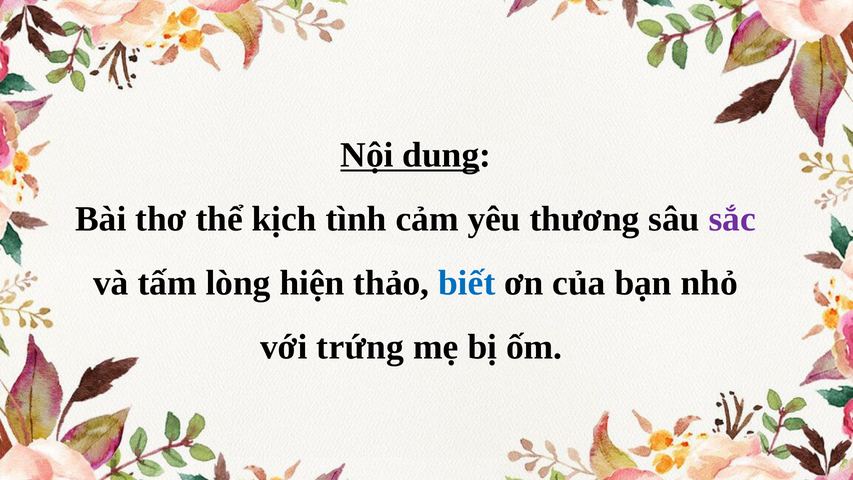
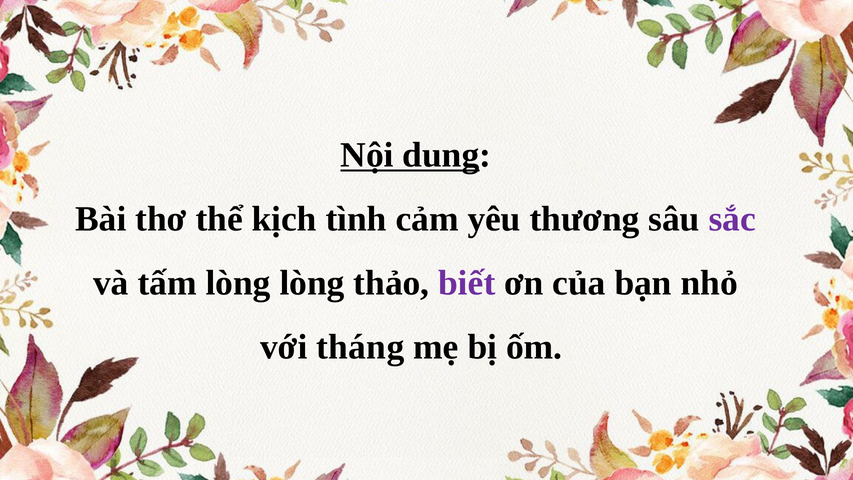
lòng hiện: hiện -> lòng
biết colour: blue -> purple
trứng: trứng -> tháng
